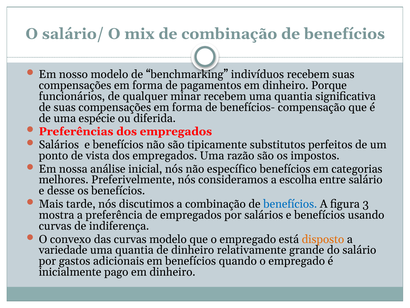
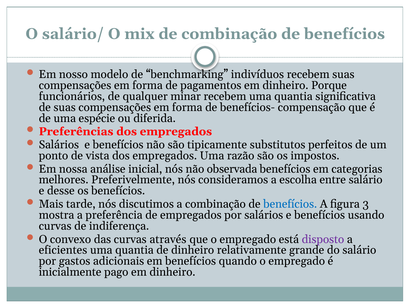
específico: específico -> observada
curvas modelo: modelo -> através
disposto colour: orange -> purple
variedade: variedade -> eficientes
